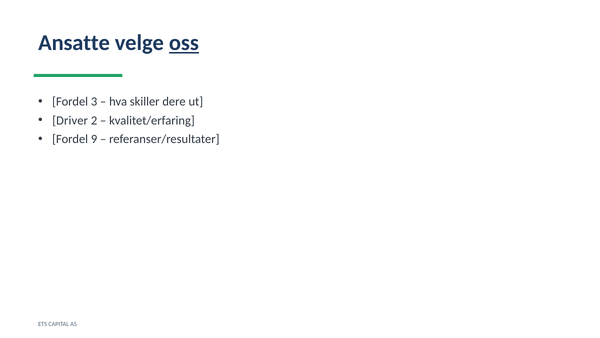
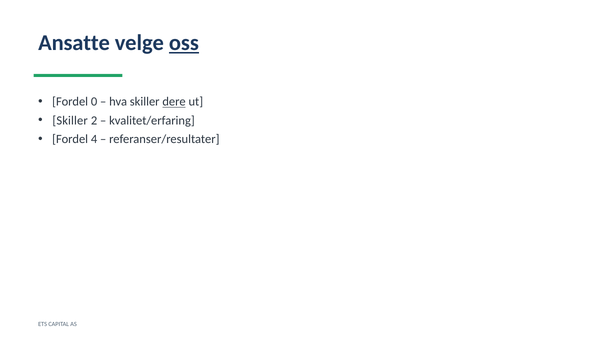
3: 3 -> 0
dere underline: none -> present
Driver at (70, 120): Driver -> Skiller
9: 9 -> 4
